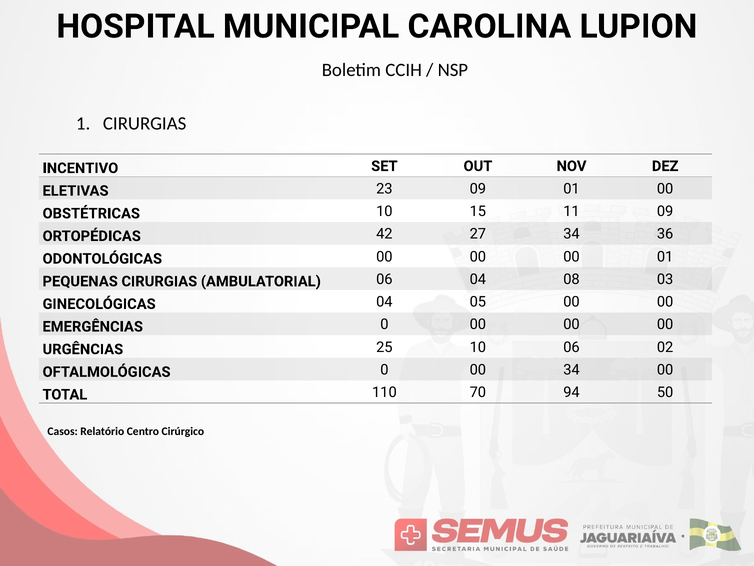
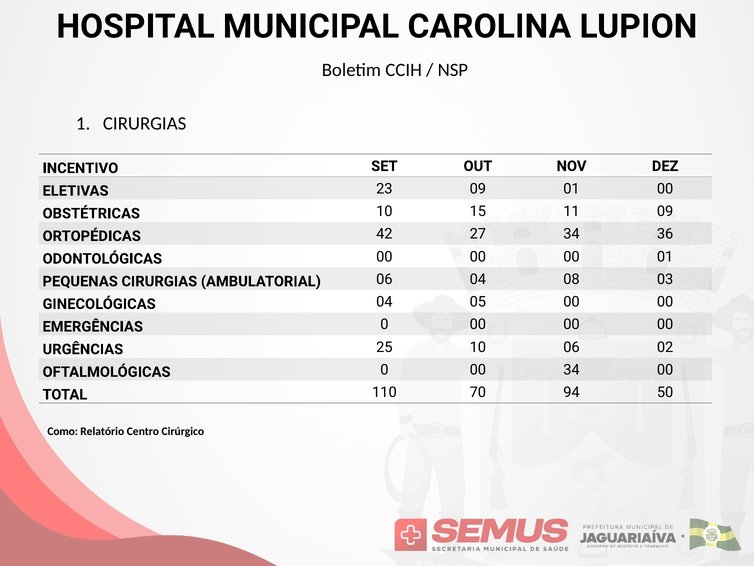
Casos: Casos -> Como
